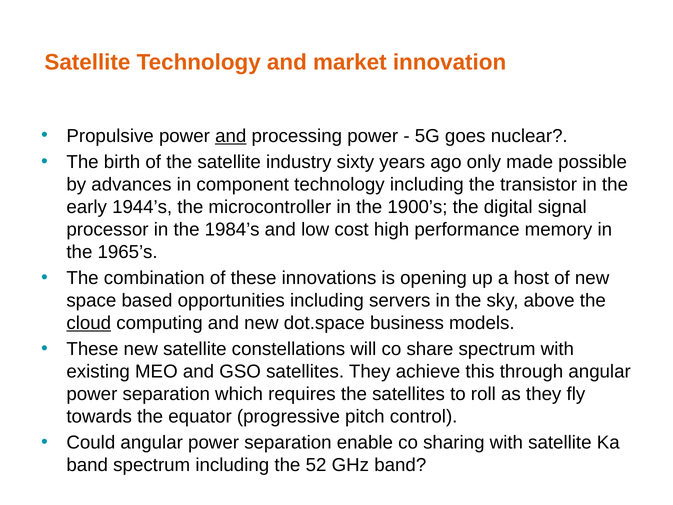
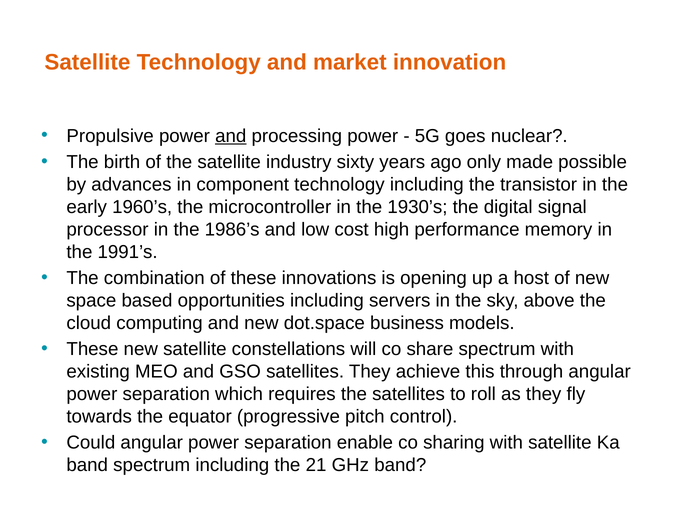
1944’s: 1944’s -> 1960’s
1900’s: 1900’s -> 1930’s
1984’s: 1984’s -> 1986’s
1965’s: 1965’s -> 1991’s
cloud underline: present -> none
52: 52 -> 21
